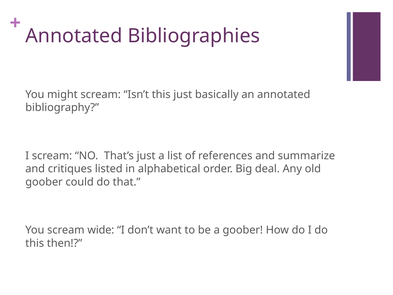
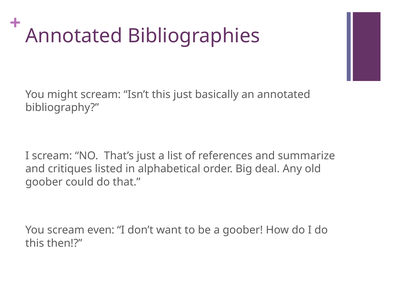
wide: wide -> even
